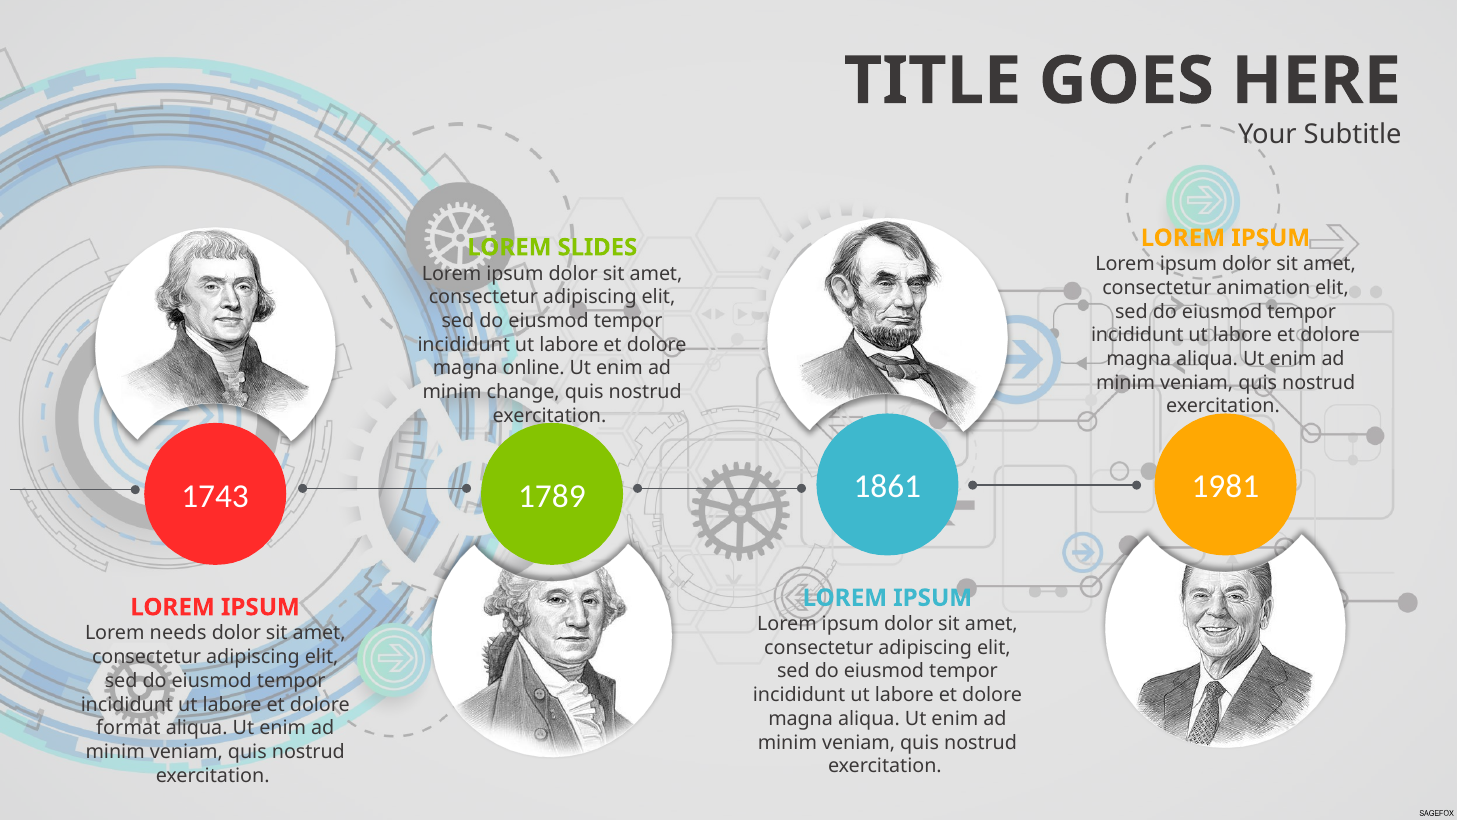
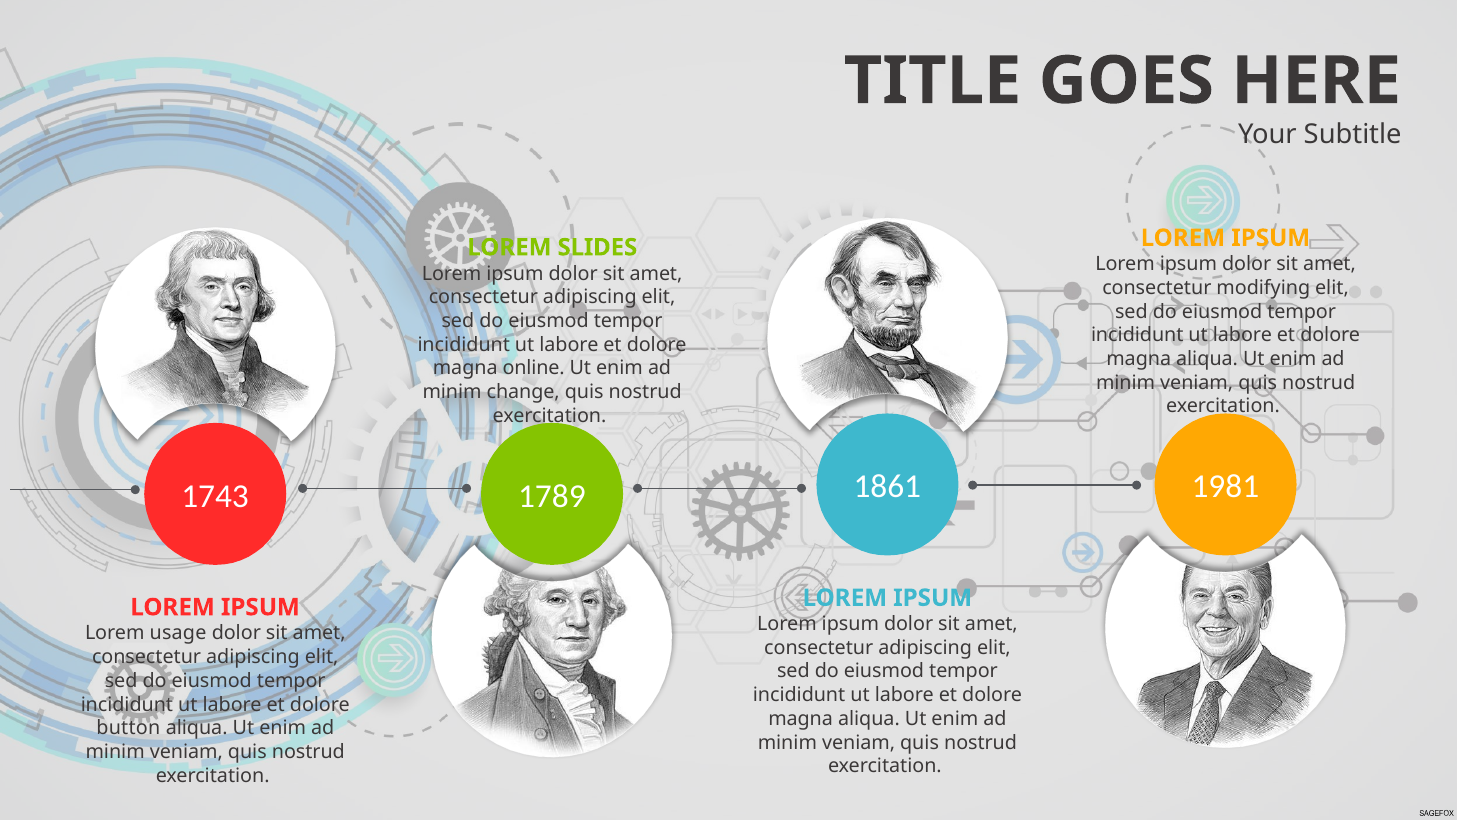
animation: animation -> modifying
needs: needs -> usage
format: format -> button
